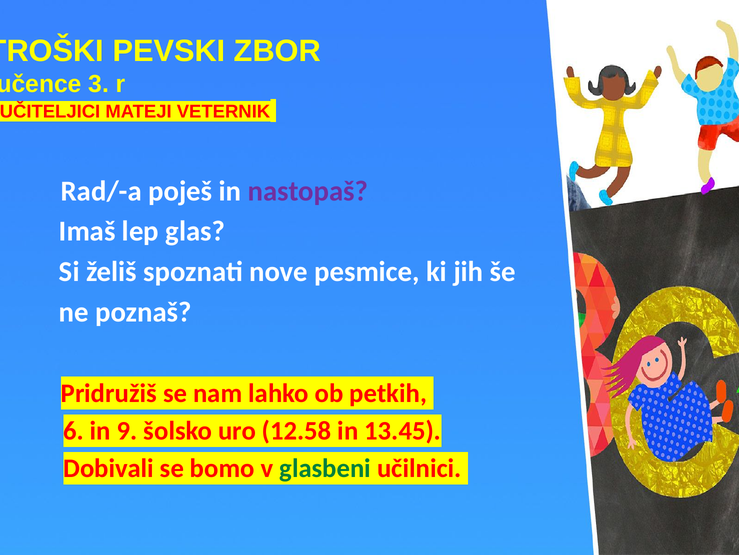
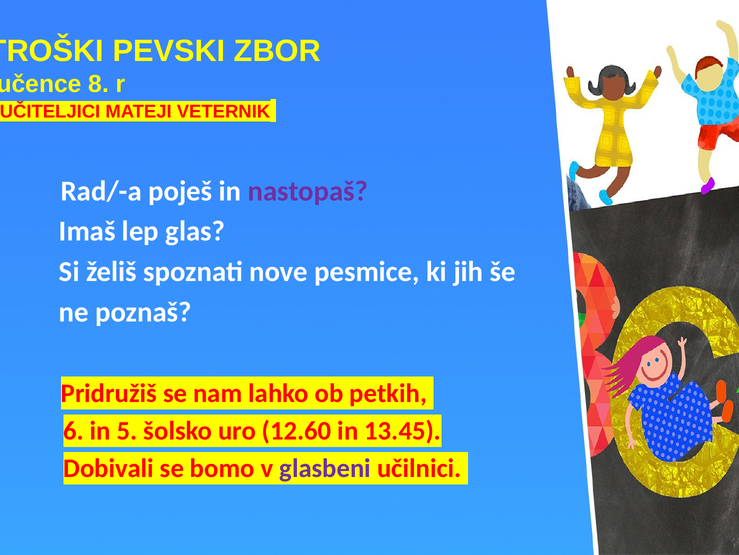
3: 3 -> 8
9: 9 -> 5
12.58: 12.58 -> 12.60
glasbeni colour: green -> purple
